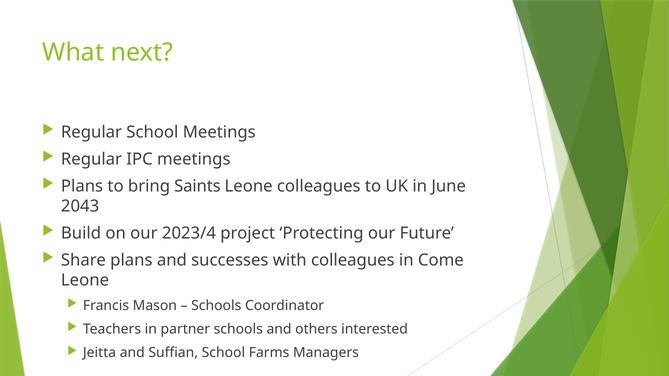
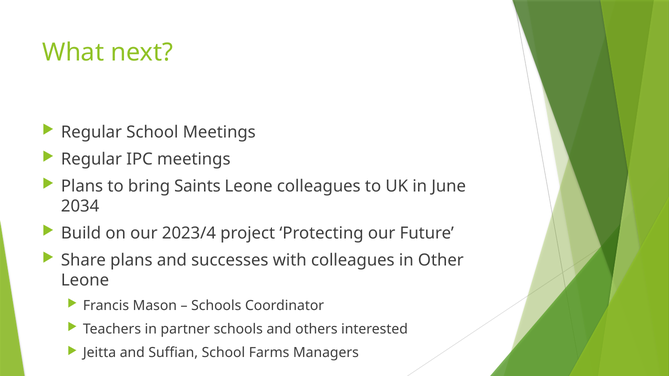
2043: 2043 -> 2034
Come: Come -> Other
